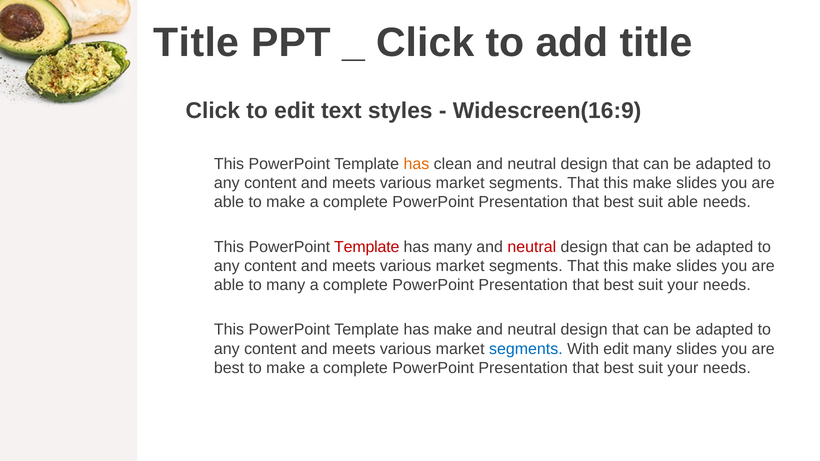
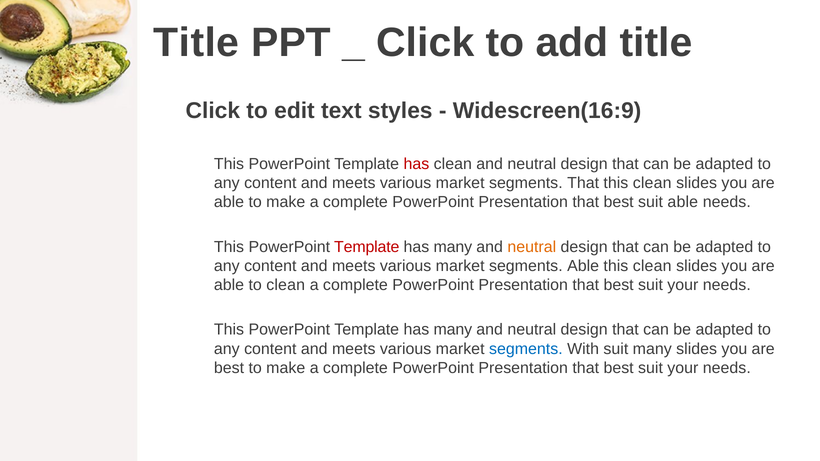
has at (416, 164) colour: orange -> red
make at (652, 183): make -> clean
neutral at (532, 247) colour: red -> orange
That at (583, 266): That -> Able
make at (652, 266): make -> clean
to many: many -> clean
make at (453, 330): make -> many
With edit: edit -> suit
